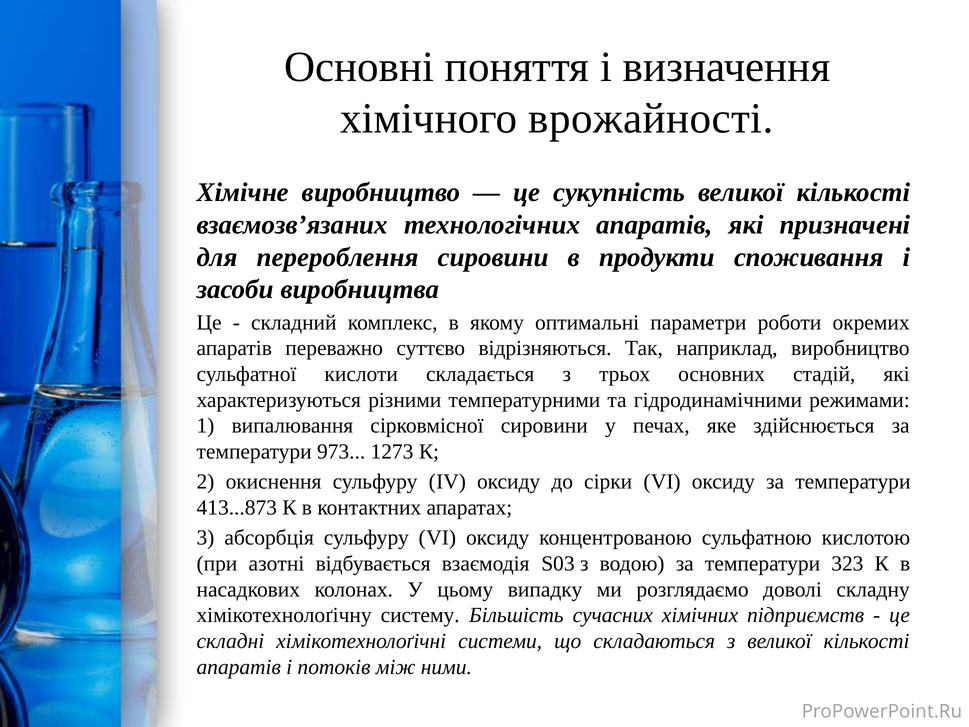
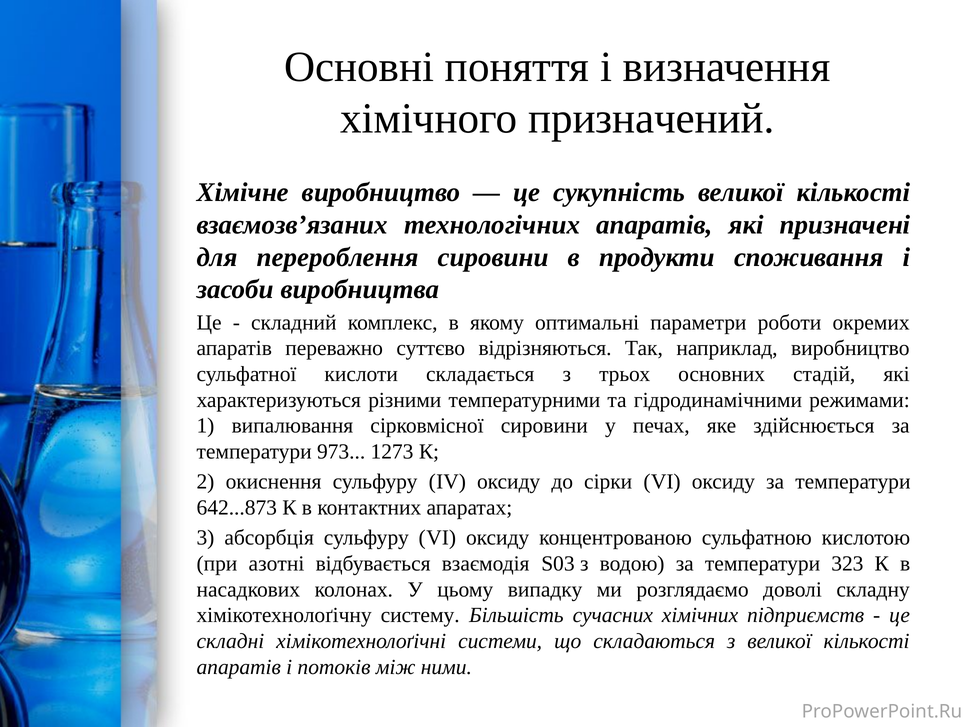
врожайності: врожайності -> призначений
413...873: 413...873 -> 642...873
